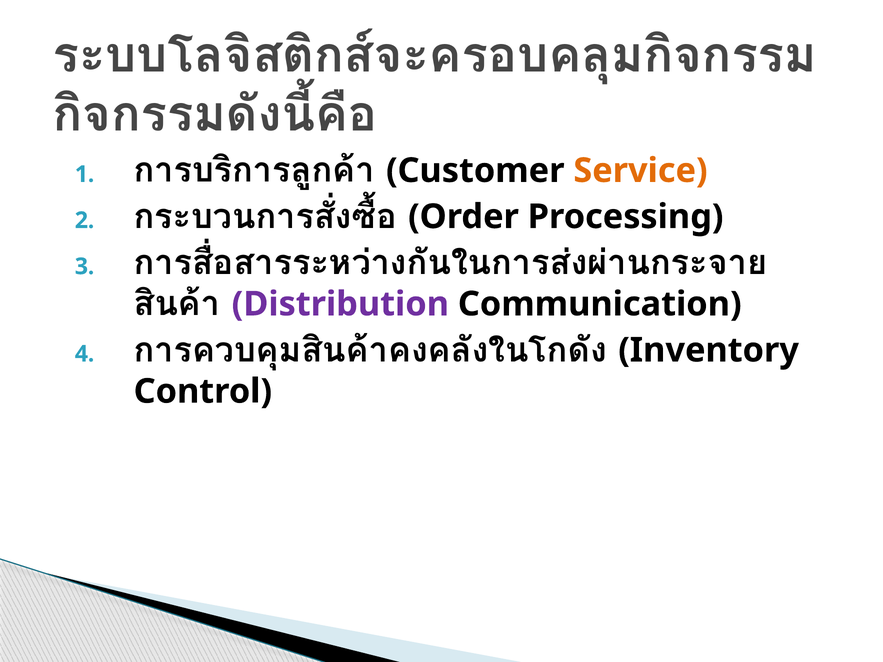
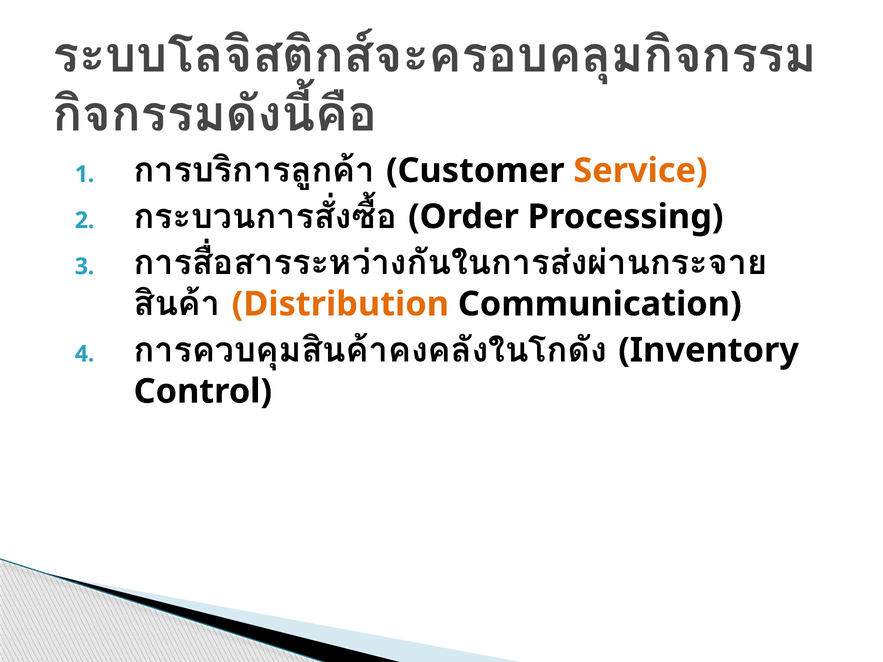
Distribution colour: purple -> orange
